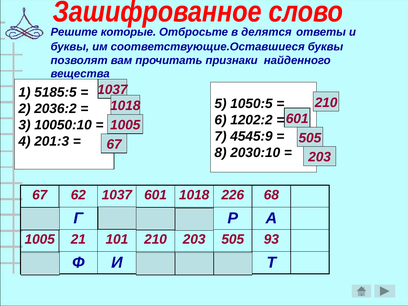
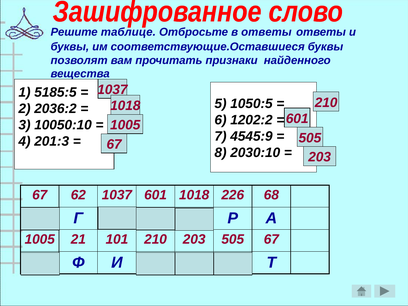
которые: которые -> таблице
в делятся: делятся -> ответы
505 93: 93 -> 67
